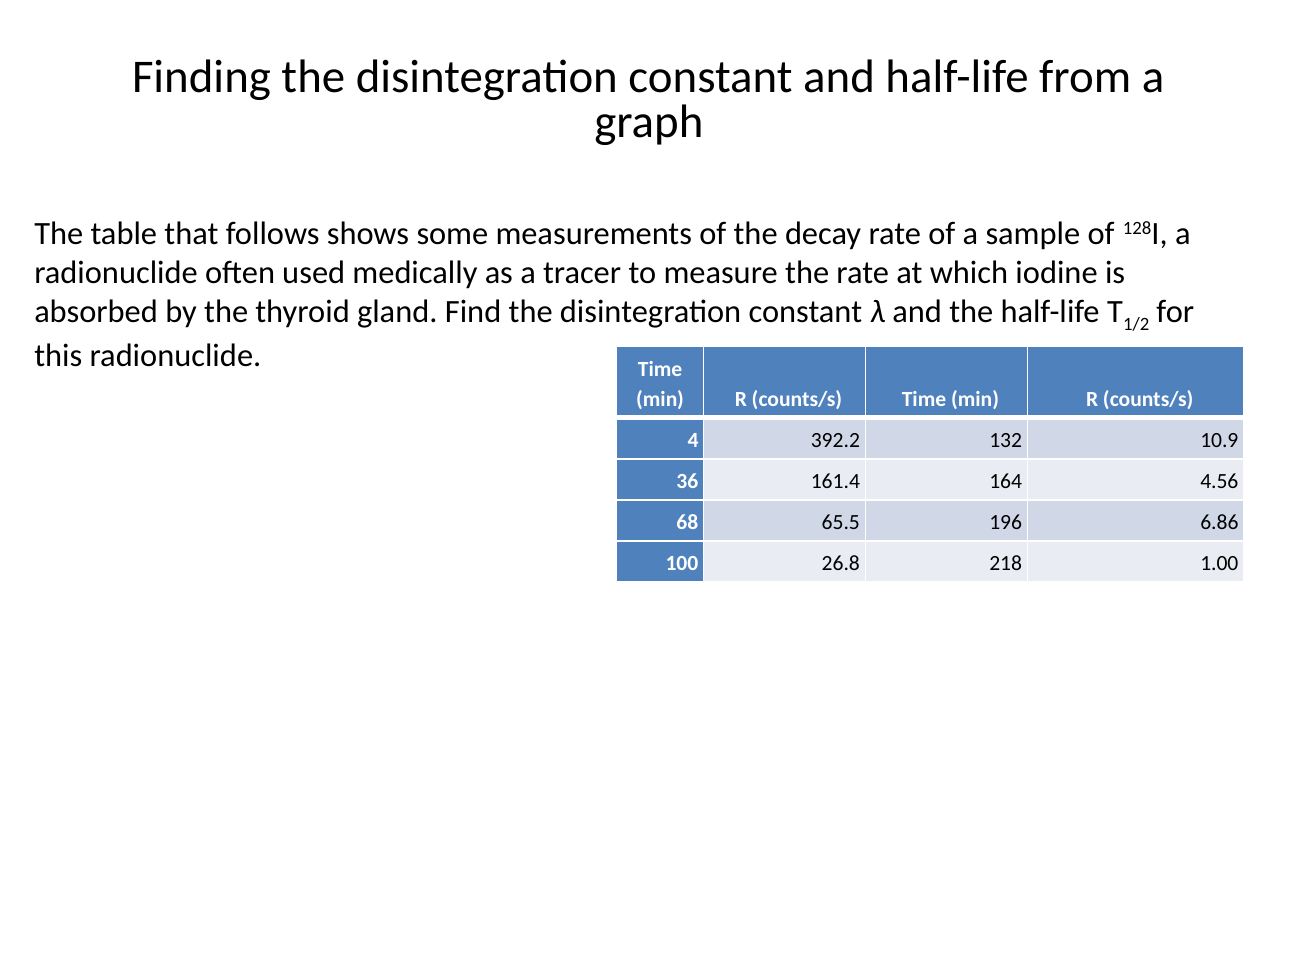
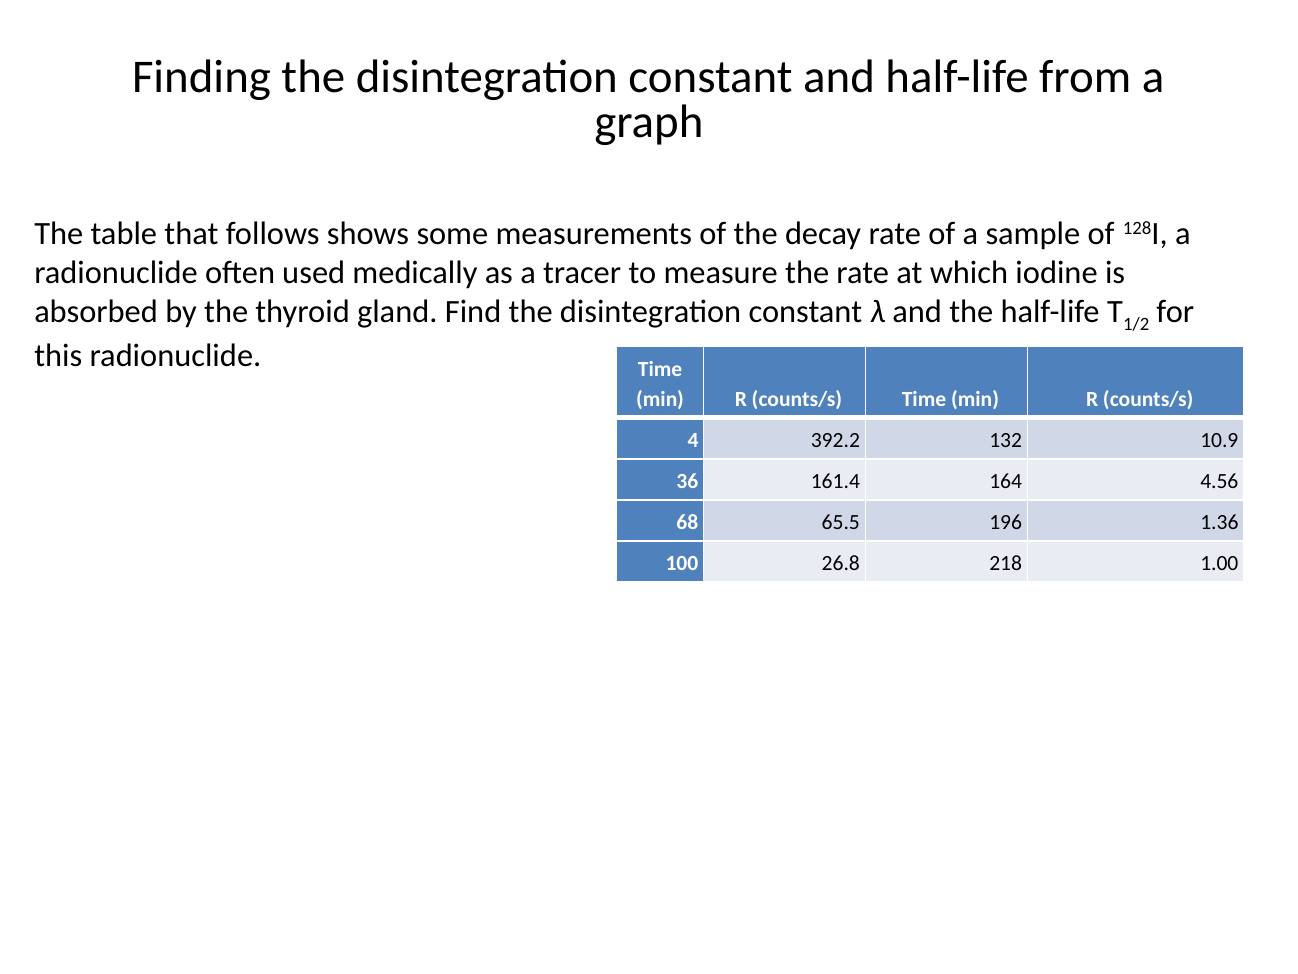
6.86: 6.86 -> 1.36
